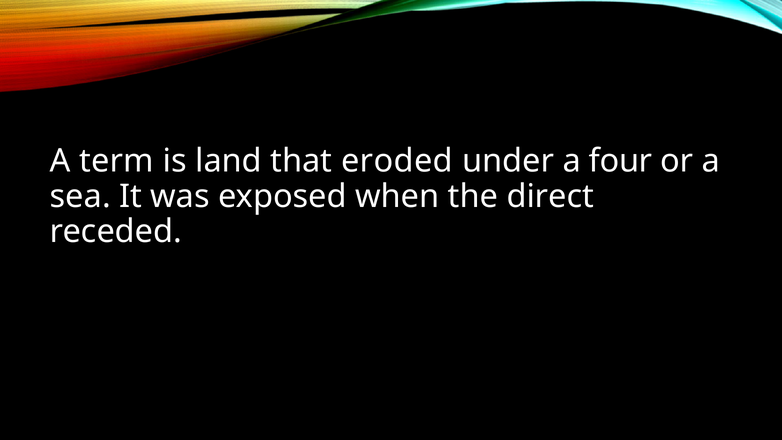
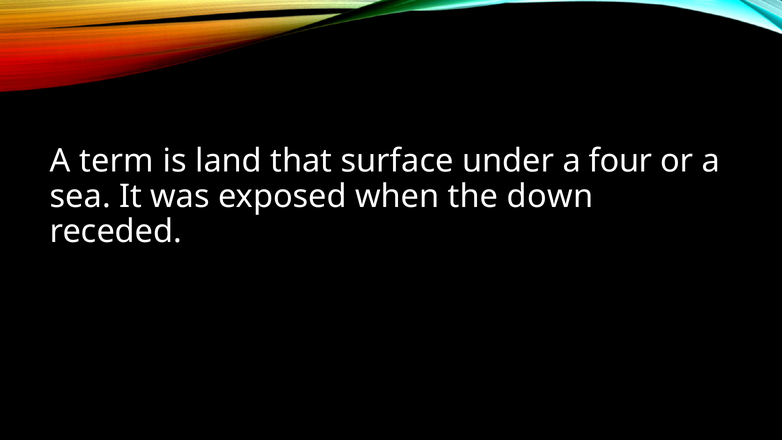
eroded: eroded -> surface
direct: direct -> down
